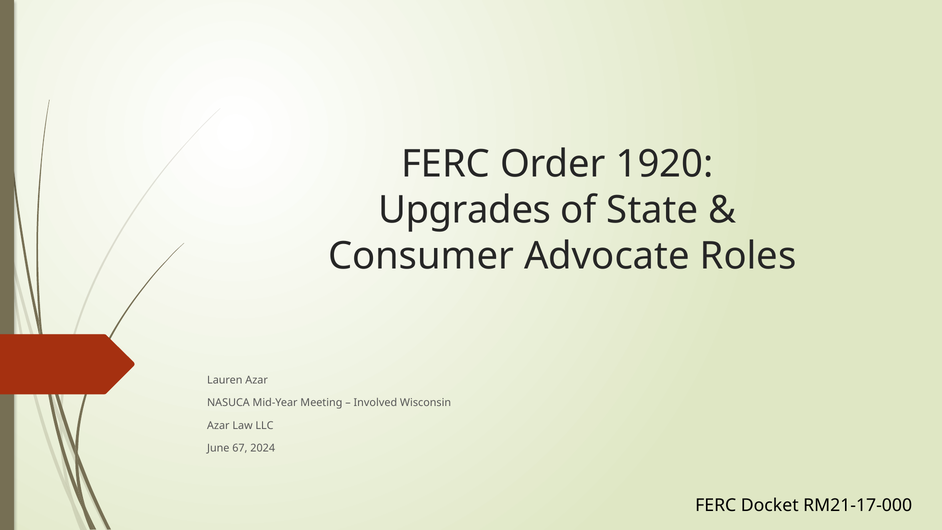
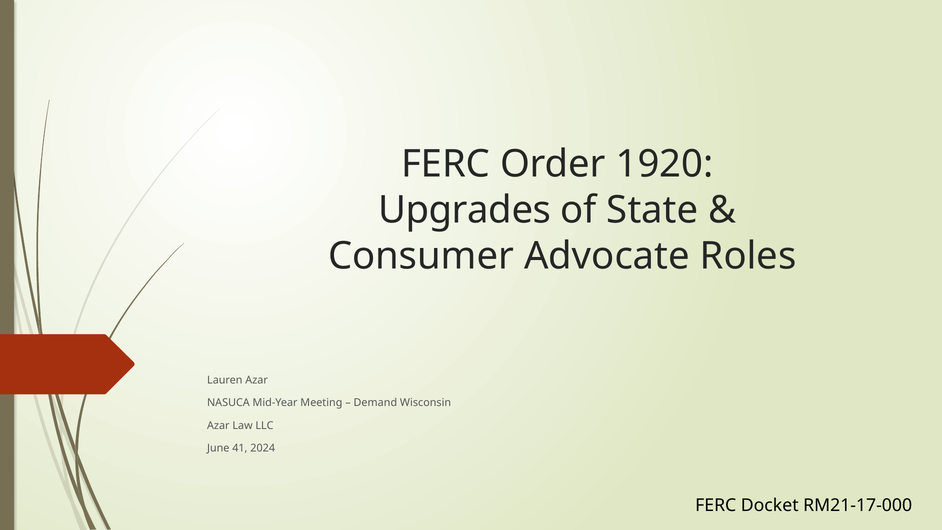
Involved: Involved -> Demand
67: 67 -> 41
